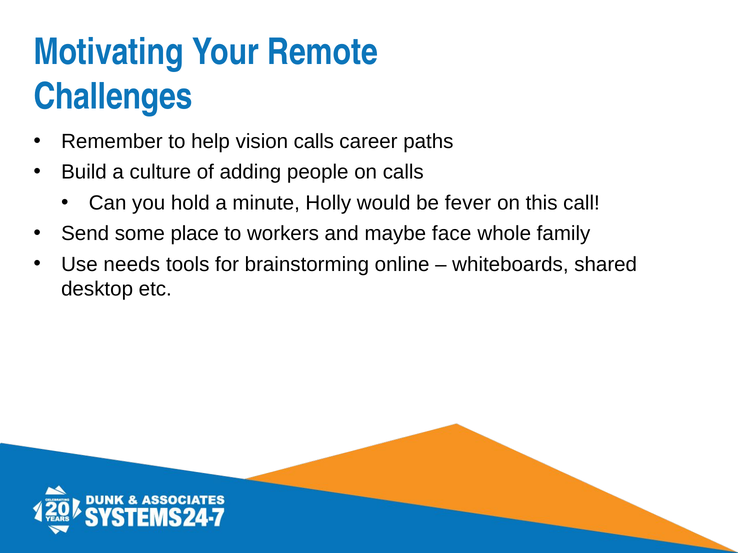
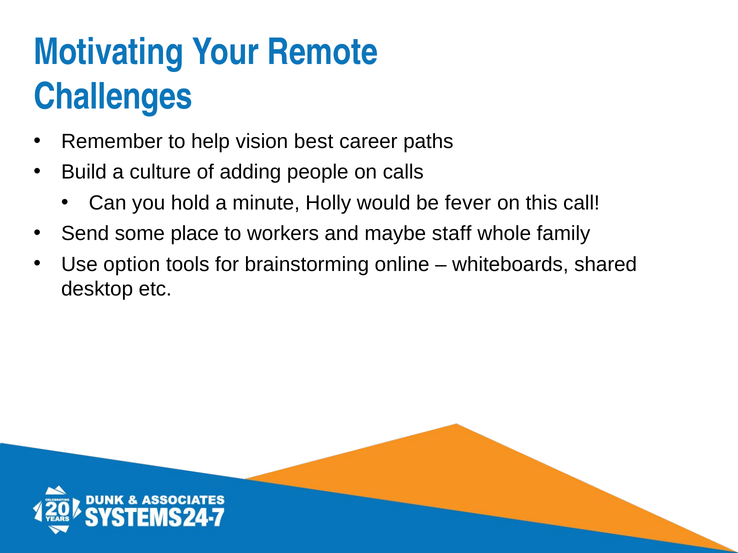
vision calls: calls -> best
face: face -> staff
needs: needs -> option
